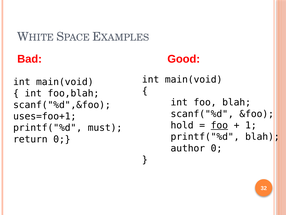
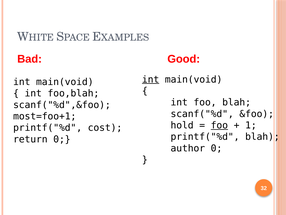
int at (151, 79) underline: none -> present
uses=foo+1: uses=foo+1 -> most=foo+1
must: must -> cost
